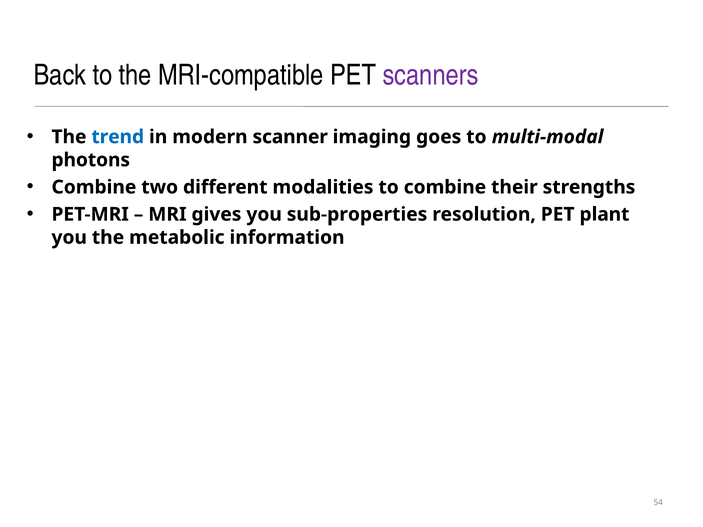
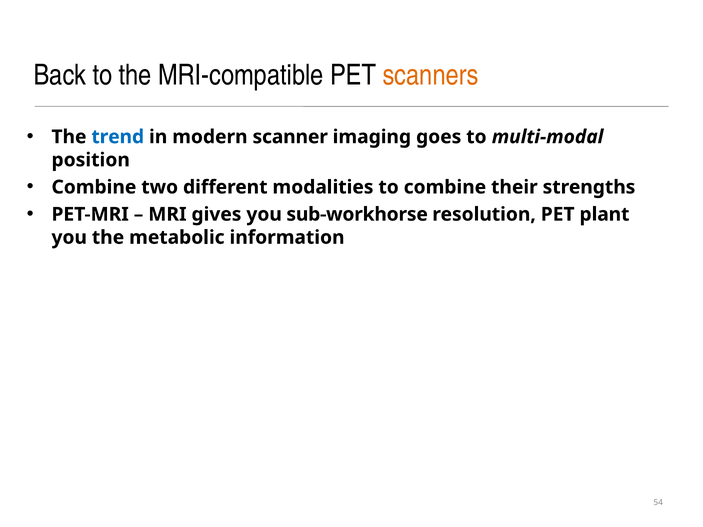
scanners colour: purple -> orange
photons: photons -> position
sub-properties: sub-properties -> sub-workhorse
